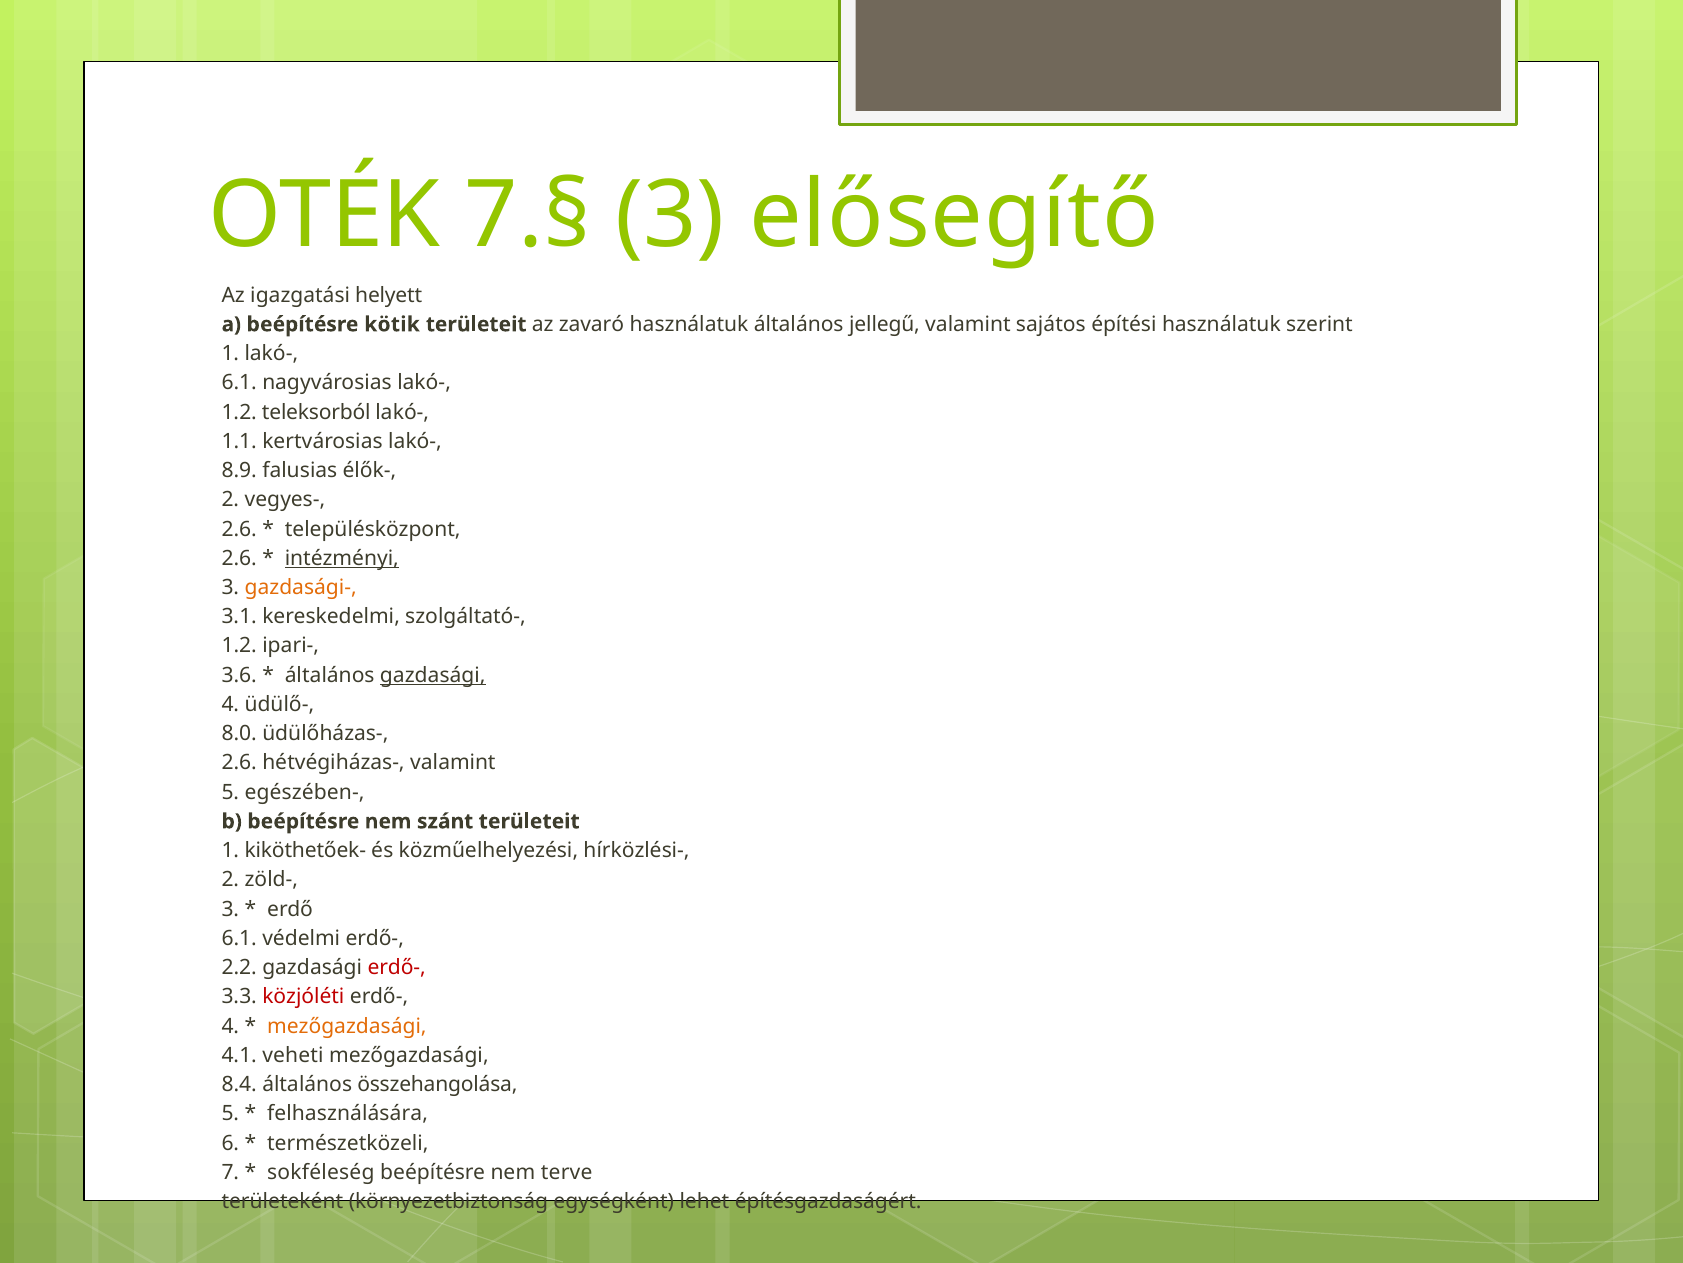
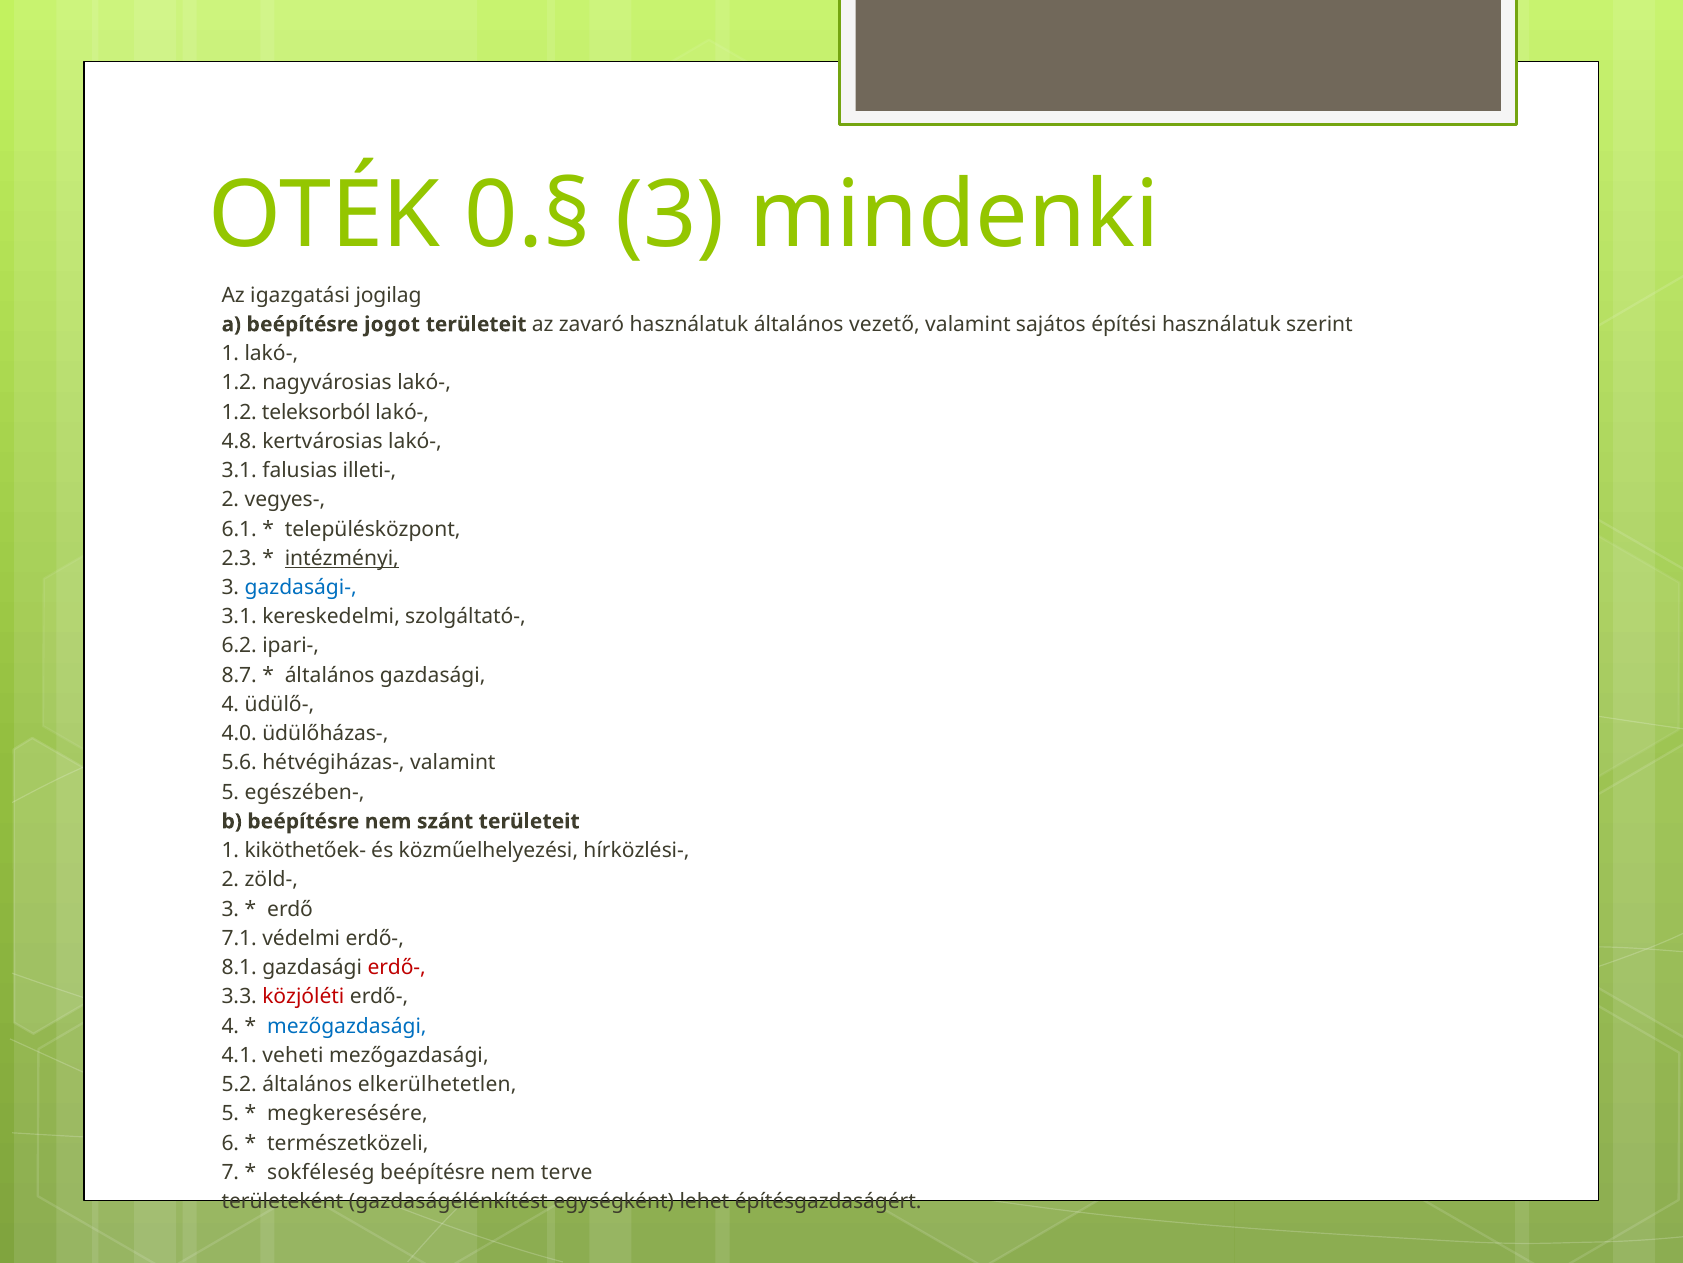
7.§: 7.§ -> 0.§
elősegítő: elősegítő -> mindenki
helyett: helyett -> jogilag
kötik: kötik -> jogot
jellegű: jellegű -> vezető
6.1 at (239, 383): 6.1 -> 1.2
1.1: 1.1 -> 4.8
8.9 at (239, 470): 8.9 -> 3.1
élők-: élők- -> illeti-
2.6 at (239, 529): 2.6 -> 6.1
2.6 at (239, 558): 2.6 -> 2.3
gazdasági- colour: orange -> blue
1.2 at (239, 646): 1.2 -> 6.2
3.6: 3.6 -> 8.7
gazdasági at (433, 675) underline: present -> none
8.0: 8.0 -> 4.0
2.6 at (239, 763): 2.6 -> 5.6
6.1 at (239, 938): 6.1 -> 7.1
2.2: 2.2 -> 8.1
mezőgazdasági at (347, 1026) colour: orange -> blue
8.4: 8.4 -> 5.2
összehangolása: összehangolása -> elkerülhetetlen
felhasználására: felhasználására -> megkeresésére
környezetbiztonság: környezetbiztonság -> gazdaságélénkítést
